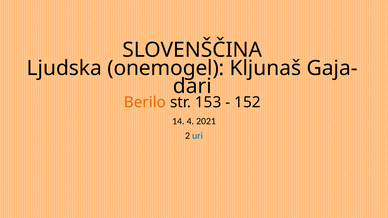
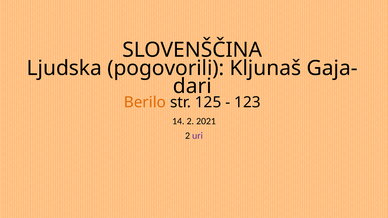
onemogel: onemogel -> pogovorili
153: 153 -> 125
152: 152 -> 123
14 4: 4 -> 2
uri colour: blue -> purple
